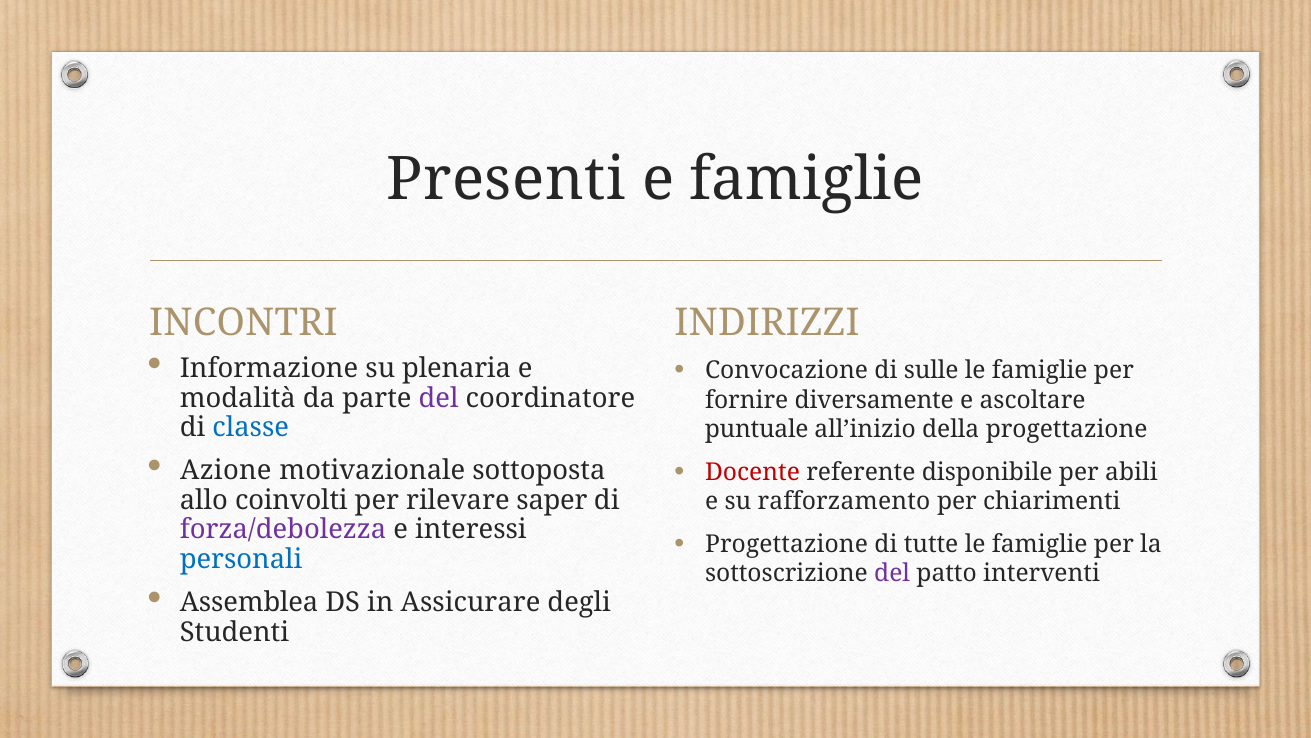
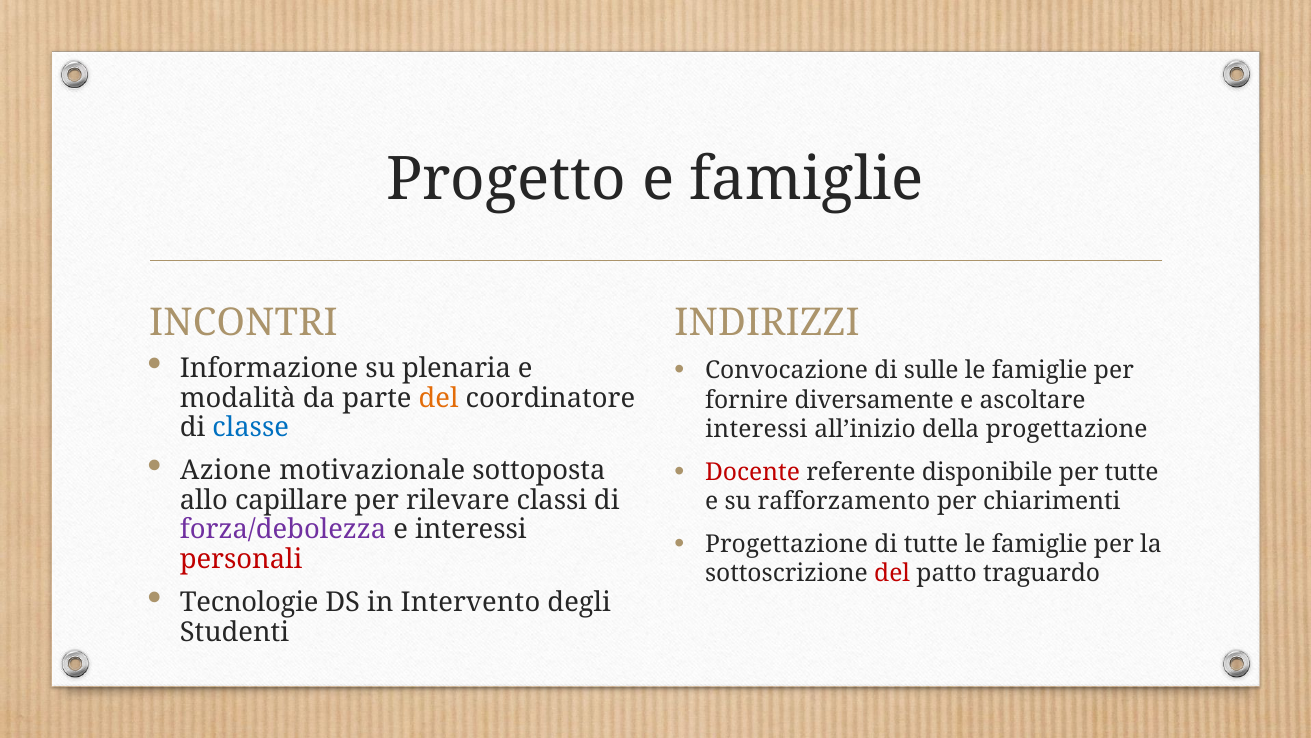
Presenti: Presenti -> Progetto
del at (439, 398) colour: purple -> orange
puntuale at (757, 429): puntuale -> interessi
per abili: abili -> tutte
coinvolti: coinvolti -> capillare
saper: saper -> classi
personali colour: blue -> red
del at (892, 573) colour: purple -> red
interventi: interventi -> traguardo
Assemblea: Assemblea -> Tecnologie
Assicurare: Assicurare -> Intervento
